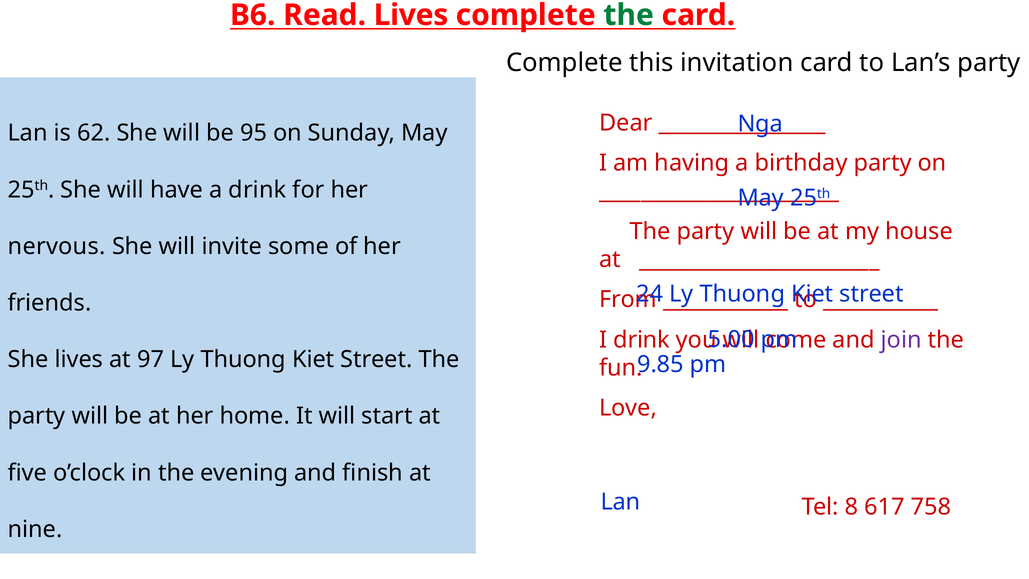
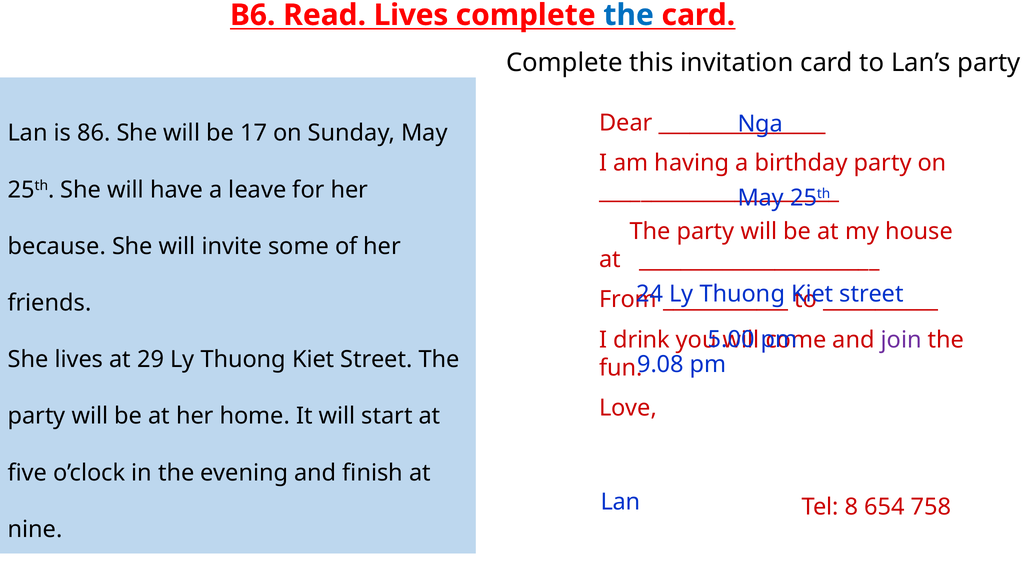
the at (629, 15) colour: green -> blue
62: 62 -> 86
95: 95 -> 17
a drink: drink -> leave
nervous: nervous -> because
97: 97 -> 29
9.85: 9.85 -> 9.08
617: 617 -> 654
